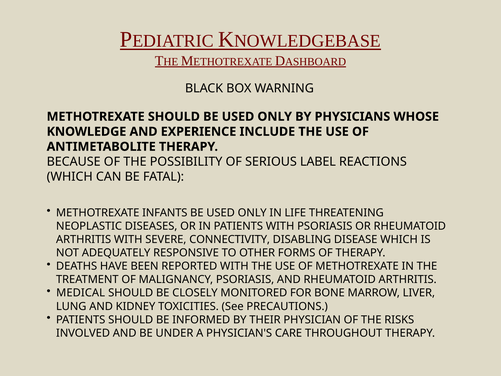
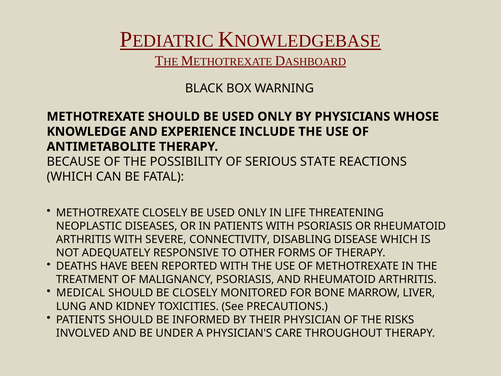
LABEL: LABEL -> STATE
METHOTREXATE INFANTS: INFANTS -> CLOSELY
